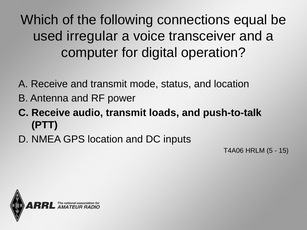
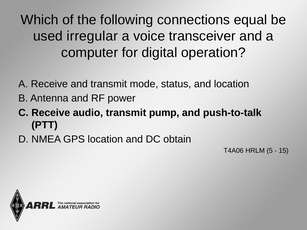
loads: loads -> pump
inputs: inputs -> obtain
